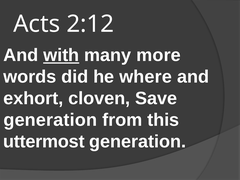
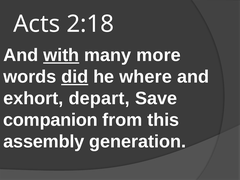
2:12: 2:12 -> 2:18
did underline: none -> present
cloven: cloven -> depart
generation at (50, 120): generation -> companion
uttermost: uttermost -> assembly
